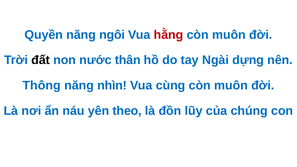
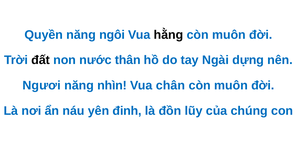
hằng colour: red -> black
Thông: Thông -> Ngươi
cùng: cùng -> chân
theo: theo -> đinh
